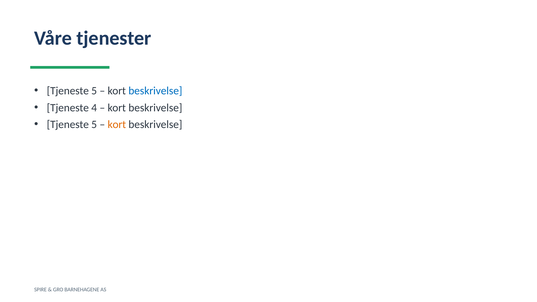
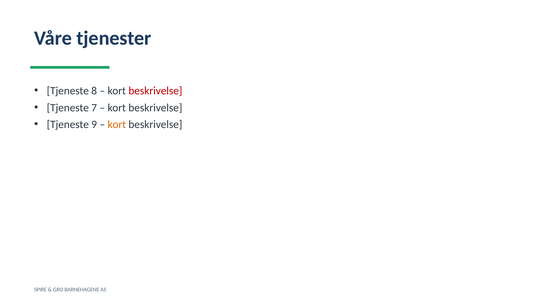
5 at (94, 91): 5 -> 8
beskrivelse at (155, 91) colour: blue -> red
4: 4 -> 7
5 at (94, 125): 5 -> 9
